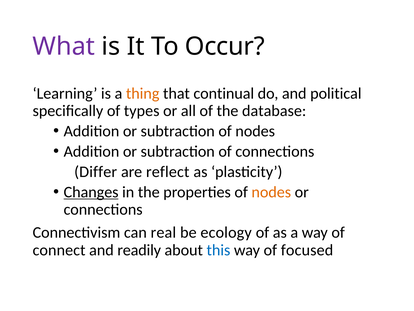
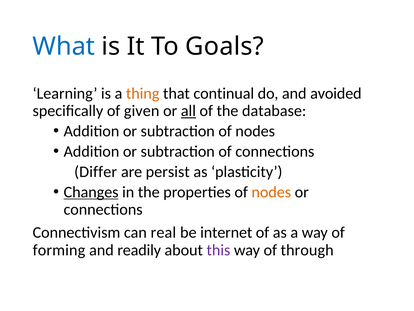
What colour: purple -> blue
Occur: Occur -> Goals
political: political -> avoided
types: types -> given
all underline: none -> present
reflect: reflect -> persist
ecology: ecology -> internet
connect: connect -> forming
this colour: blue -> purple
focused: focused -> through
